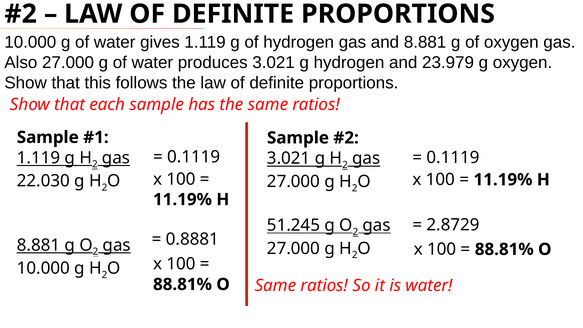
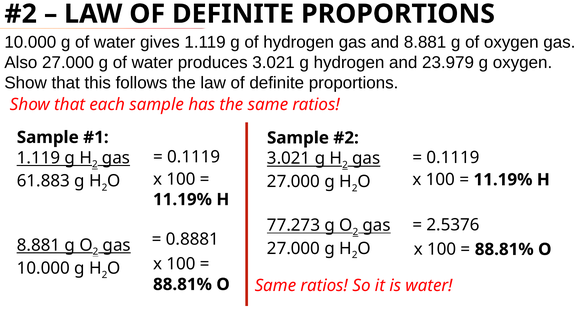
22.030: 22.030 -> 61.883
2.8729: 2.8729 -> 2.5376
51.245: 51.245 -> 77.273
